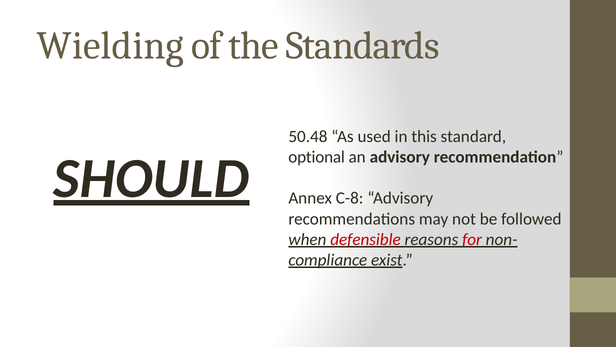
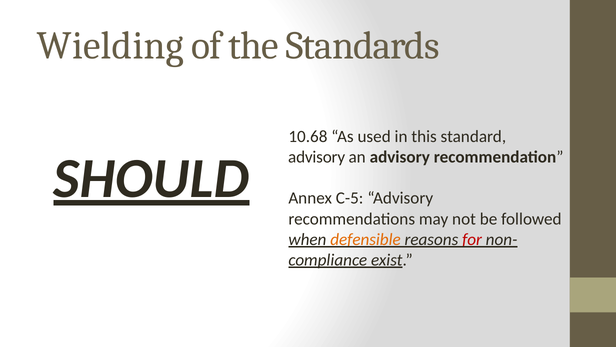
50.48: 50.48 -> 10.68
optional at (317, 157): optional -> advisory
C-8: C-8 -> C-5
defensible colour: red -> orange
